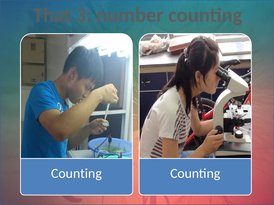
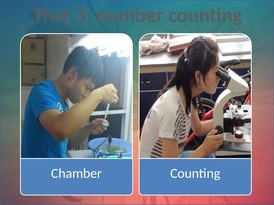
Counting at (77, 174): Counting -> Chamber
